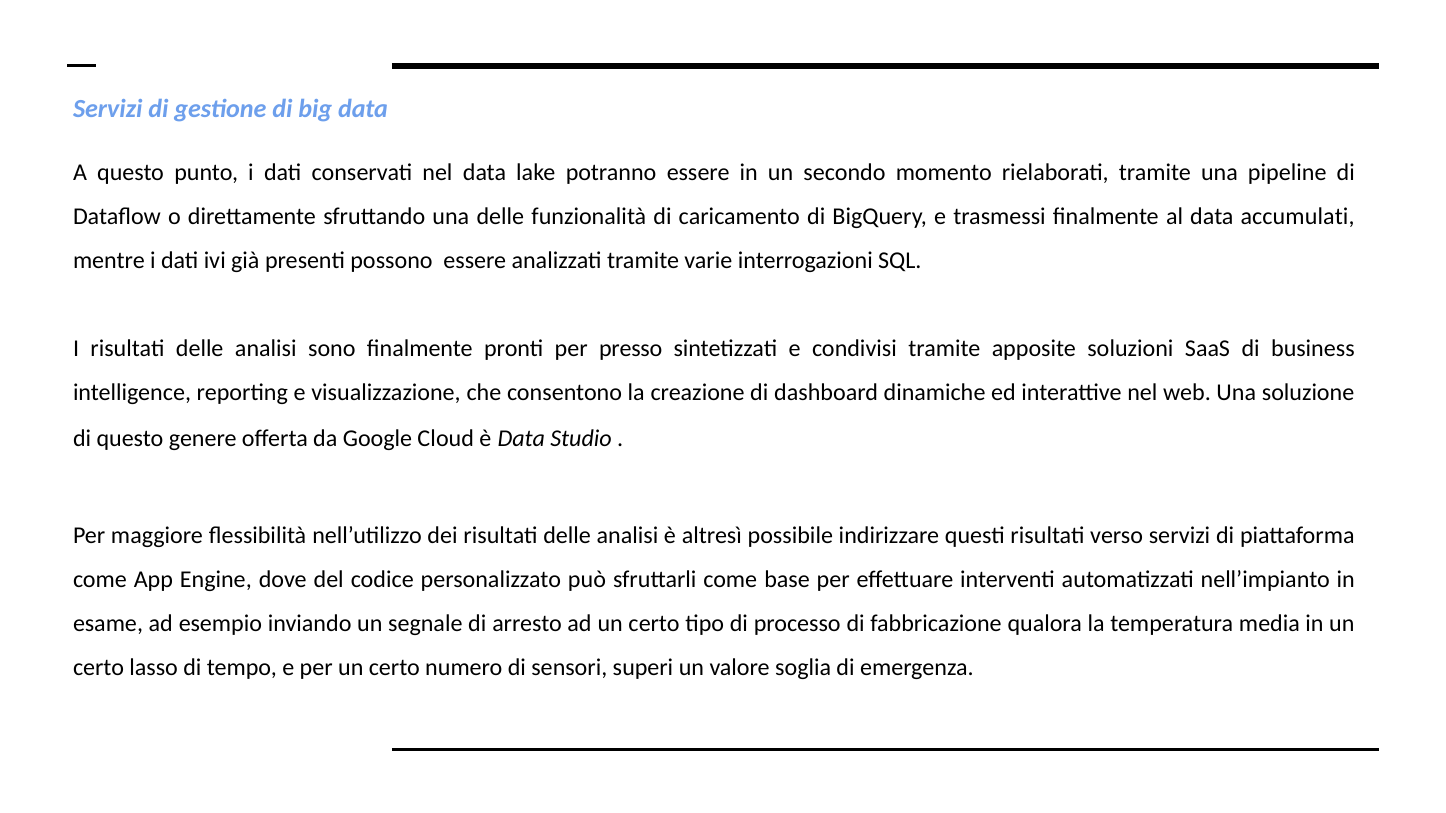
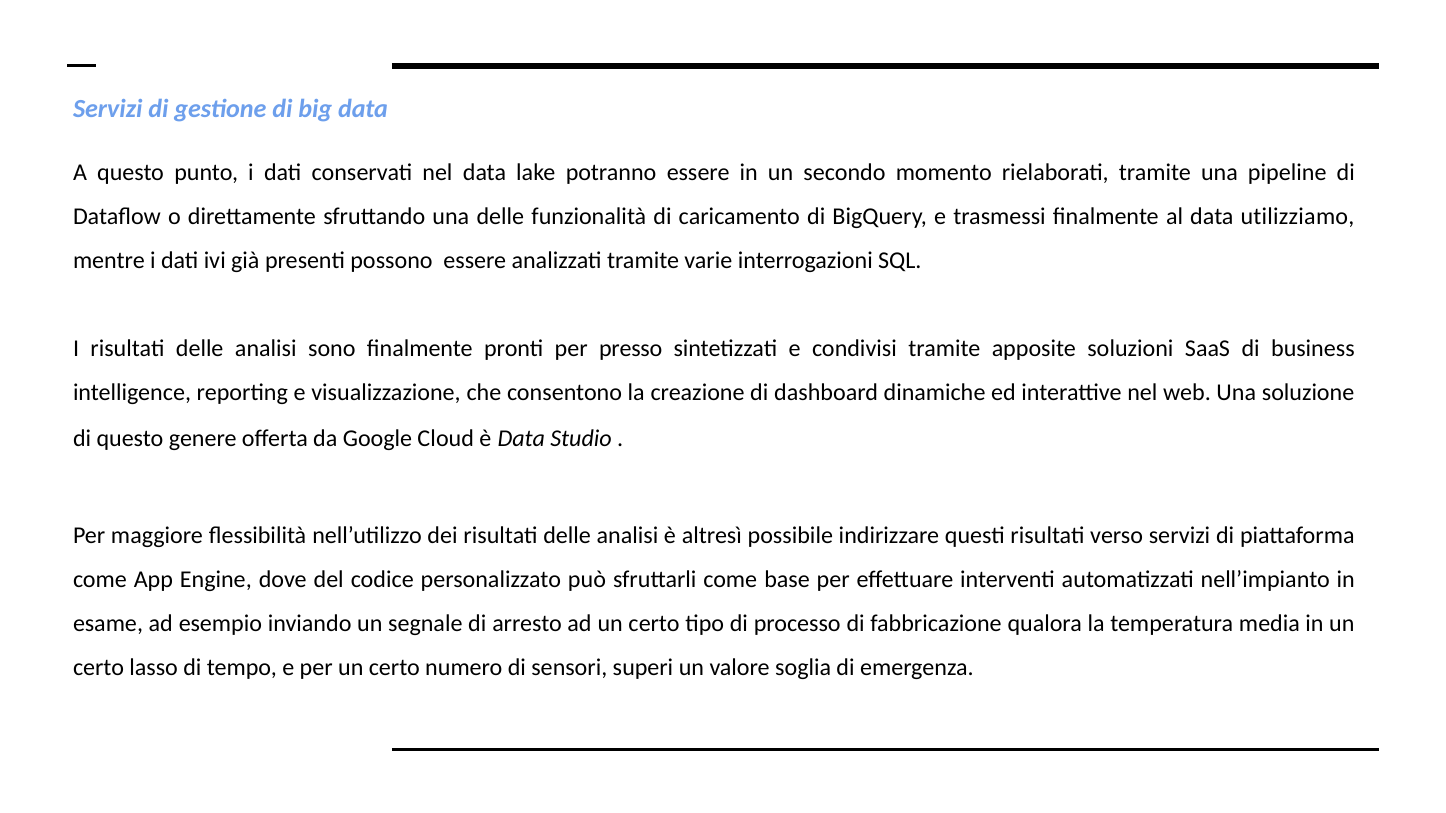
accumulati: accumulati -> utilizziamo
